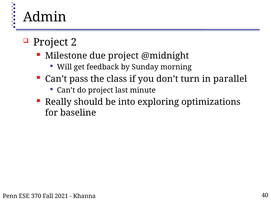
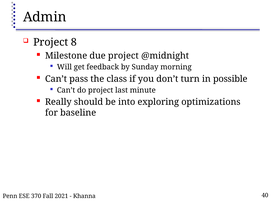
2: 2 -> 8
parallel: parallel -> possible
